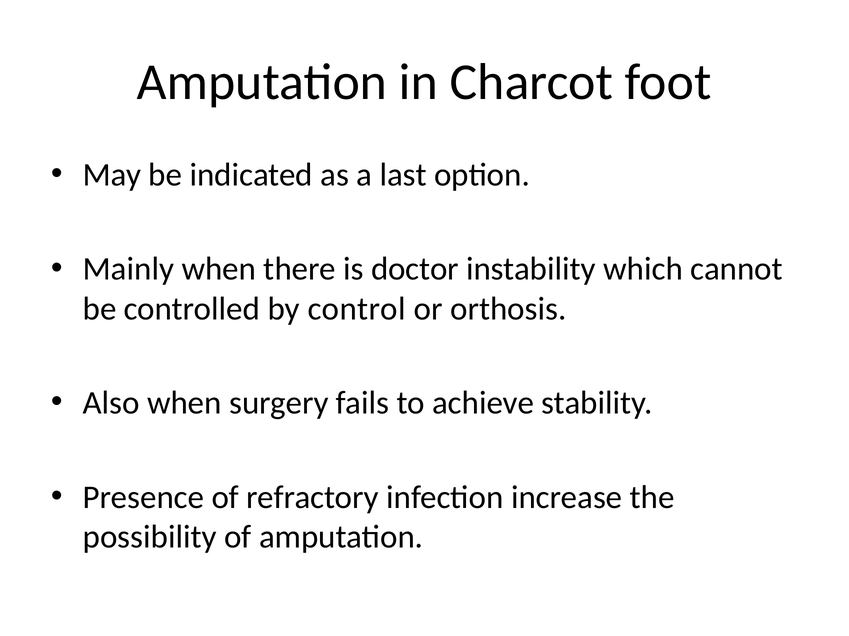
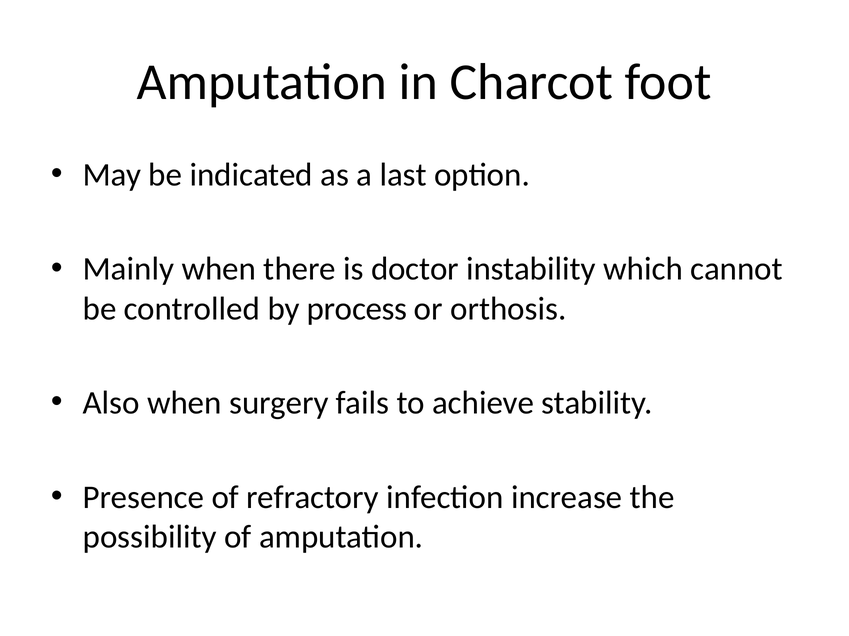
control: control -> process
